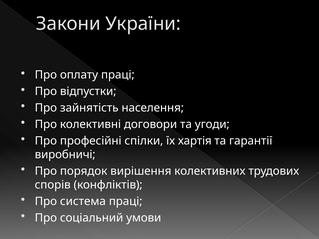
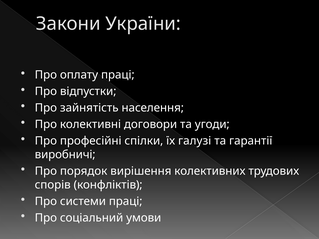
хартія: хартія -> галузі
система: система -> системи
